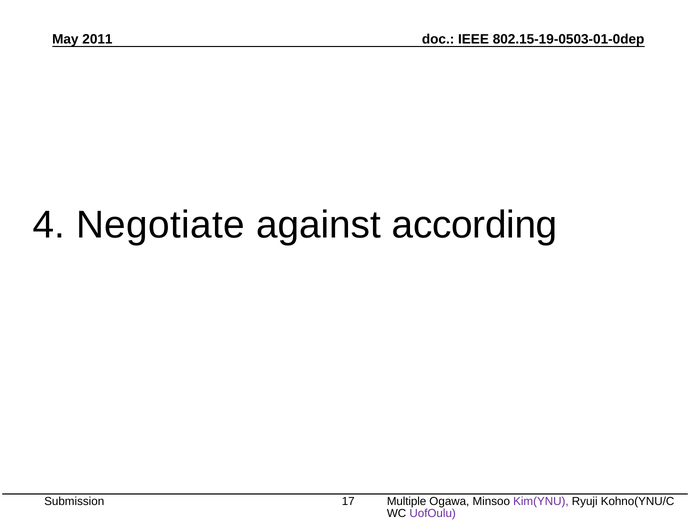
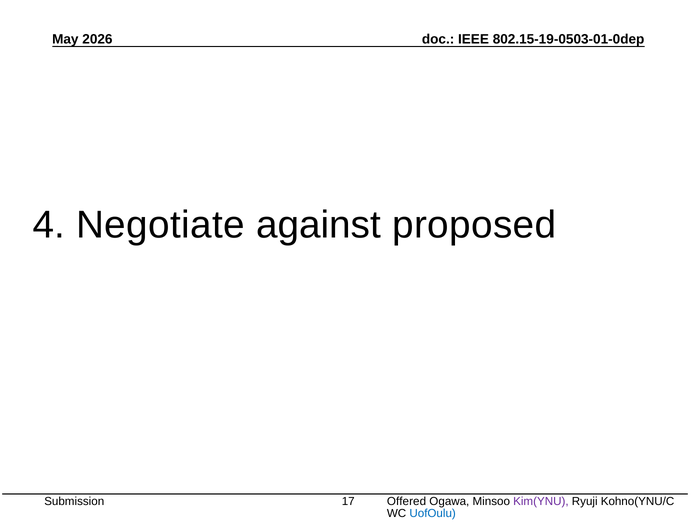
2011: 2011 -> 2026
according: according -> proposed
Multiple: Multiple -> Offered
UofOulu colour: purple -> blue
